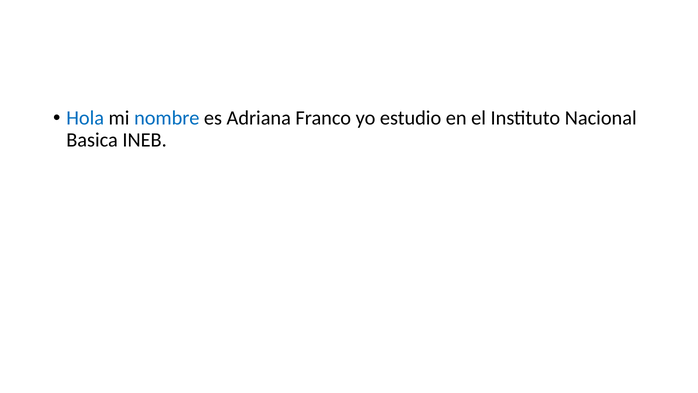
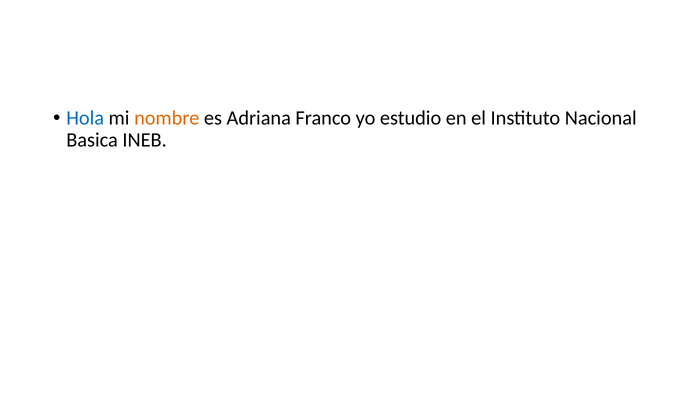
nombre colour: blue -> orange
